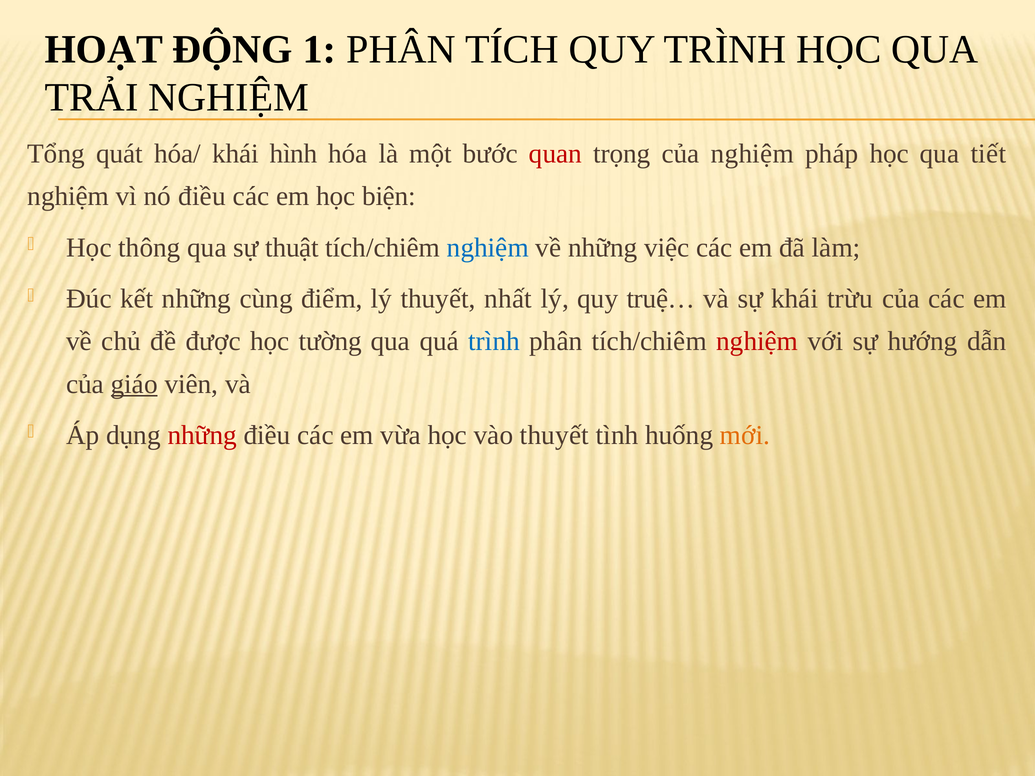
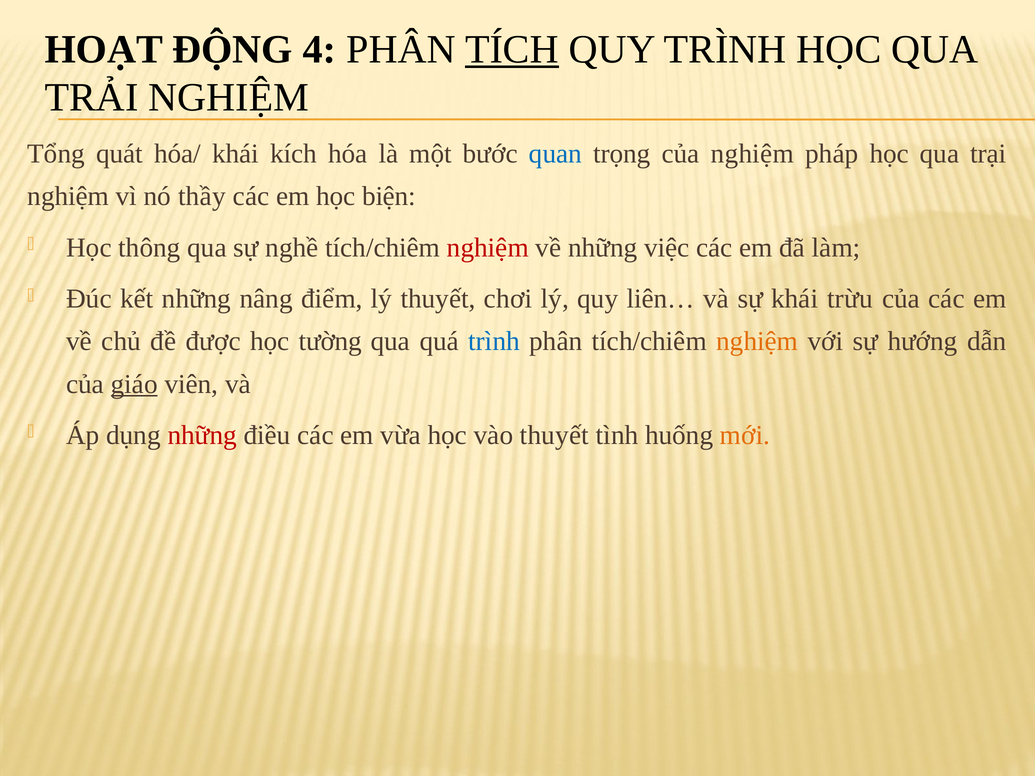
1: 1 -> 4
TÍCH underline: none -> present
hình: hình -> kích
quan colour: red -> blue
tiết: tiết -> trại
nó điều: điều -> thầy
thuật: thuật -> nghề
nghiệm at (488, 248) colour: blue -> red
cùng: cùng -> nâng
nhất: nhất -> chơi
truệ…: truệ… -> liên…
nghiệm at (757, 342) colour: red -> orange
